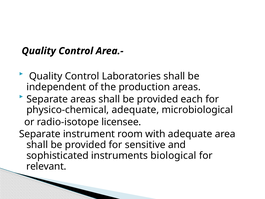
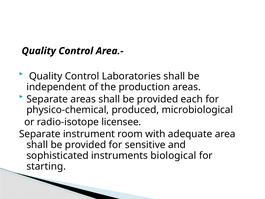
physico-chemical adequate: adequate -> produced
relevant: relevant -> starting
